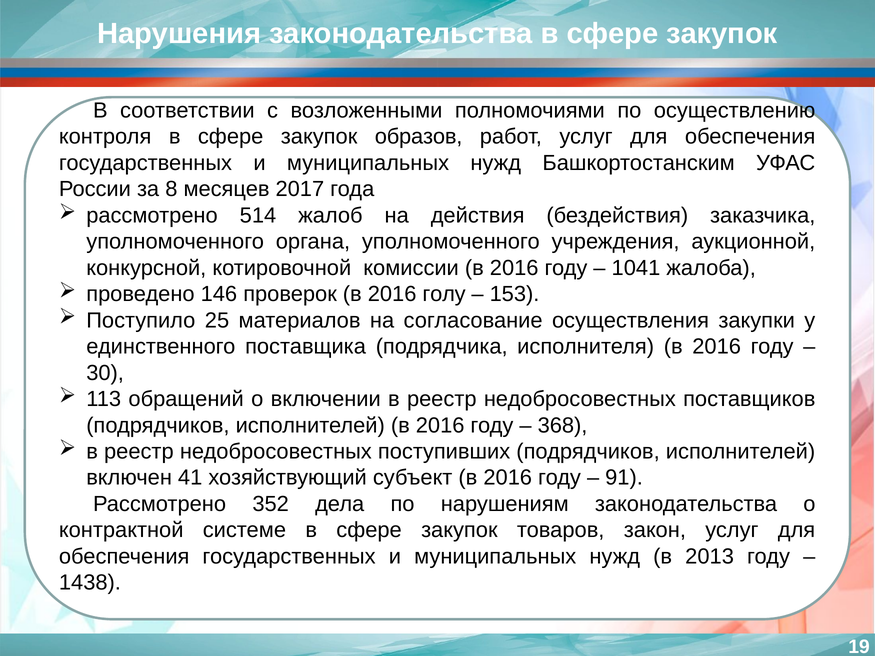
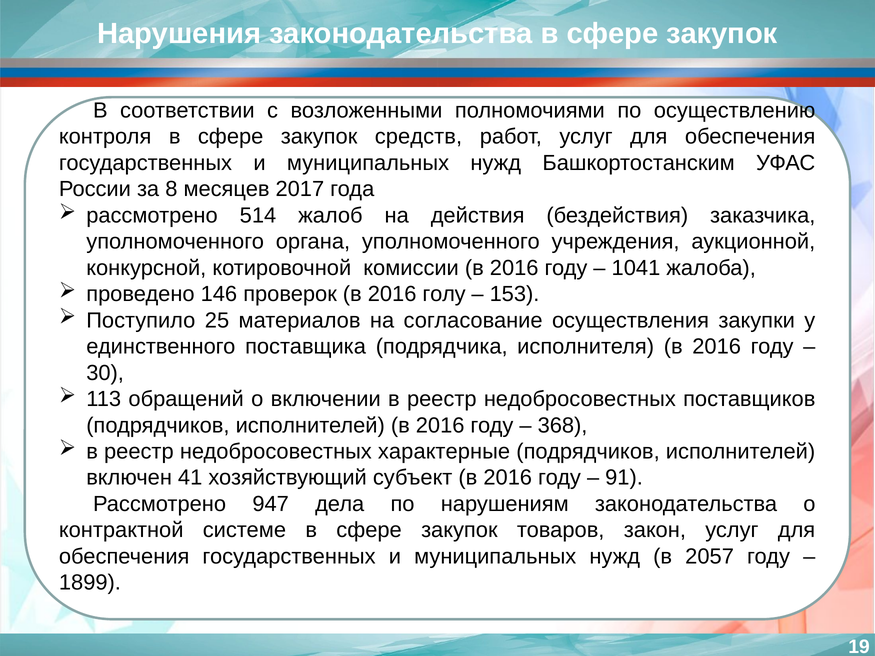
образов: образов -> средств
поступивших: поступивших -> характерные
352: 352 -> 947
2013: 2013 -> 2057
1438: 1438 -> 1899
